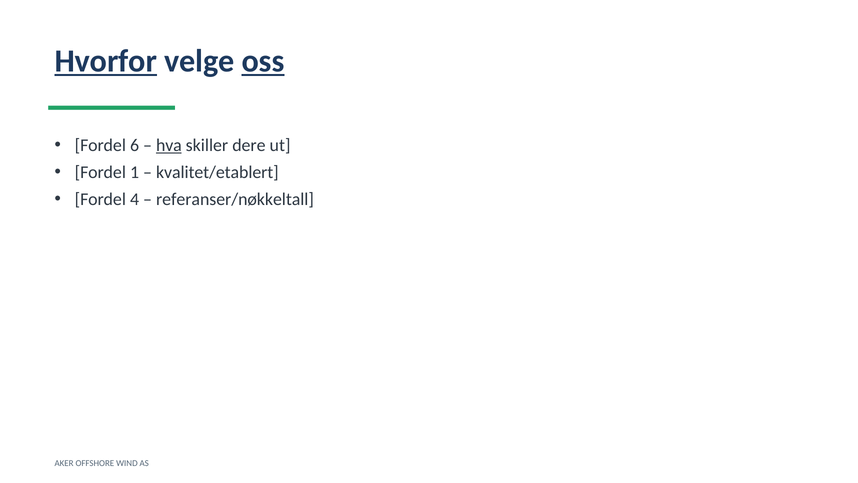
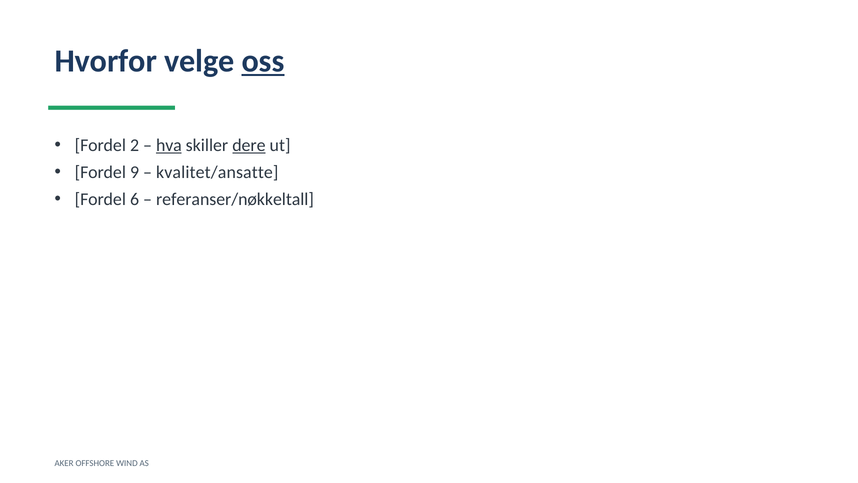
Hvorfor underline: present -> none
6: 6 -> 2
dere underline: none -> present
1: 1 -> 9
kvalitet/etablert: kvalitet/etablert -> kvalitet/ansatte
4: 4 -> 6
